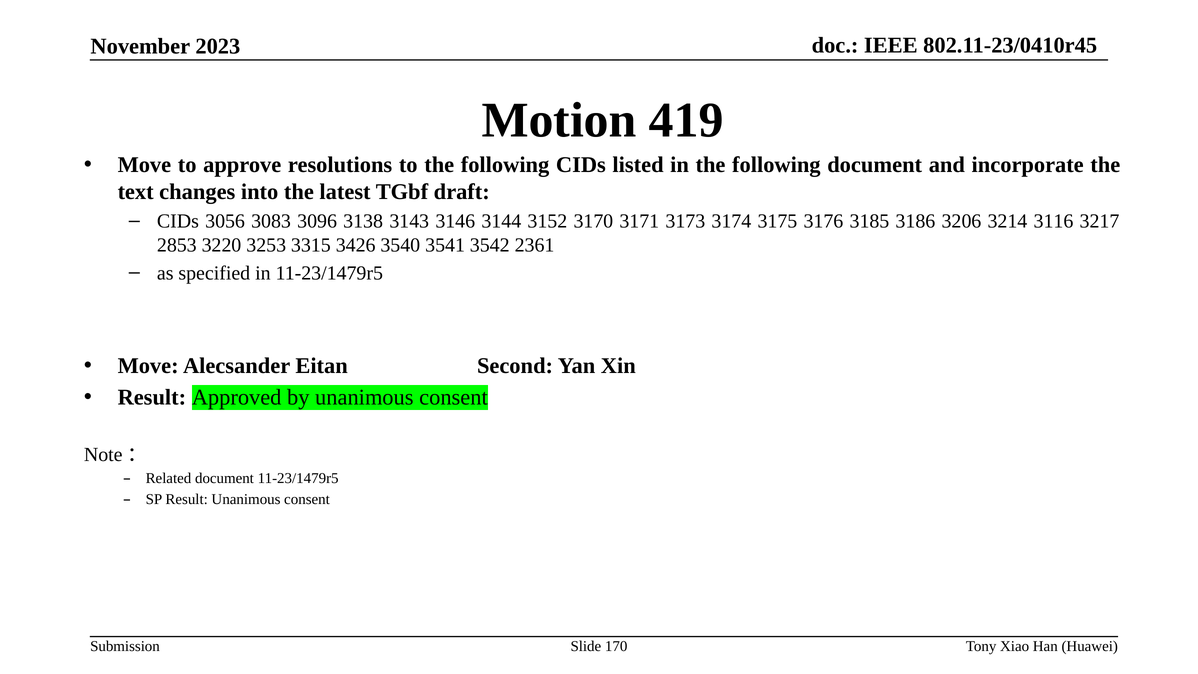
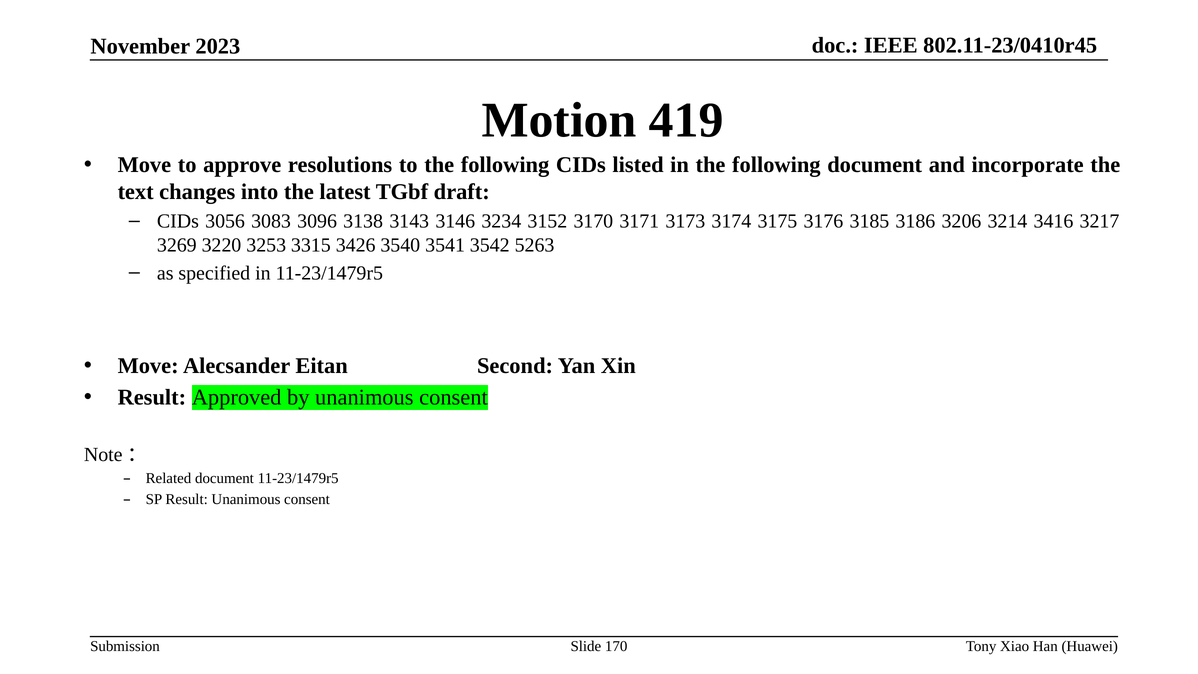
3144: 3144 -> 3234
3116: 3116 -> 3416
2853: 2853 -> 3269
2361: 2361 -> 5263
